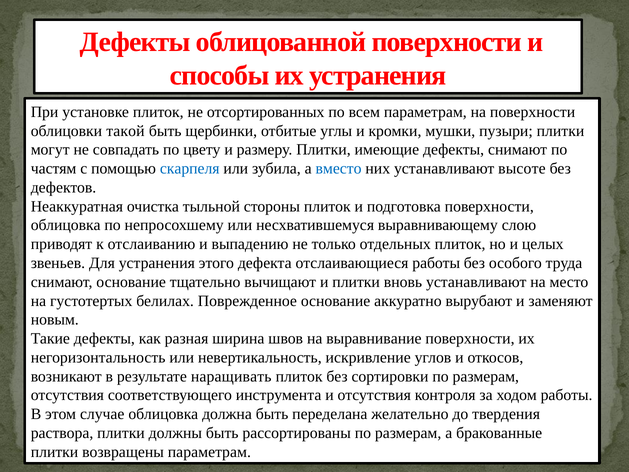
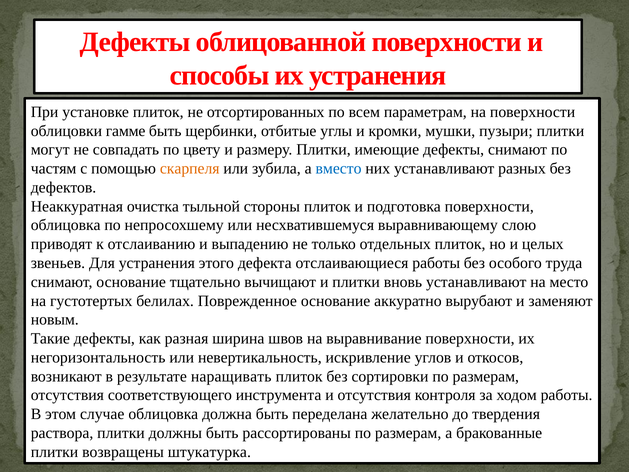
такой: такой -> гамме
скарпеля colour: blue -> orange
высоте: высоте -> разных
возвращены параметрам: параметрам -> штукатурка
